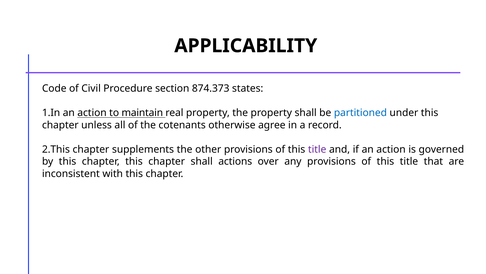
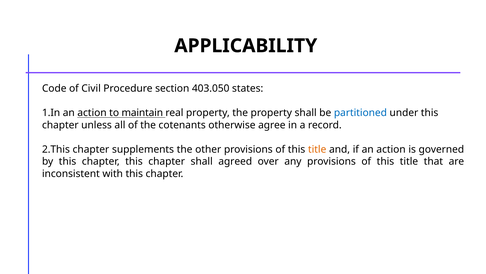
874.373: 874.373 -> 403.050
title at (317, 149) colour: purple -> orange
actions: actions -> agreed
